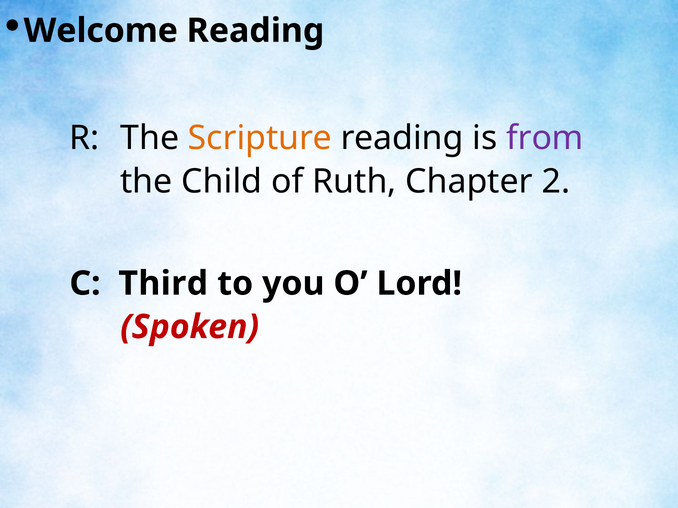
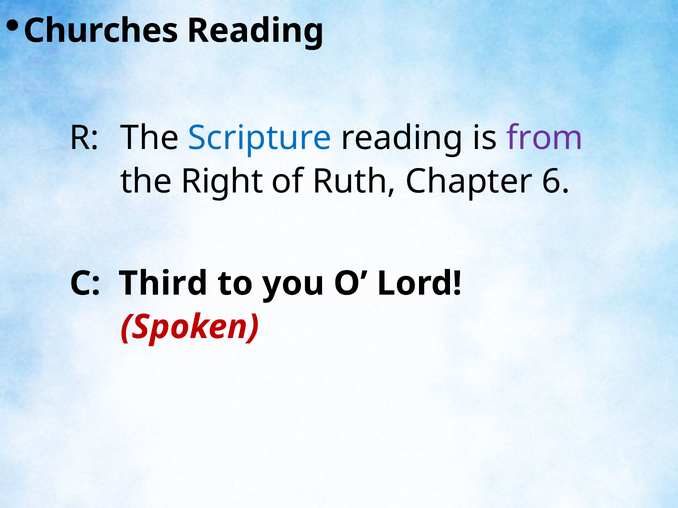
Welcome: Welcome -> Churches
Scripture colour: orange -> blue
Child: Child -> Right
2: 2 -> 6
